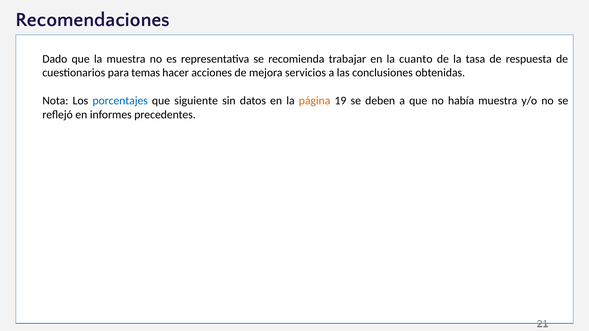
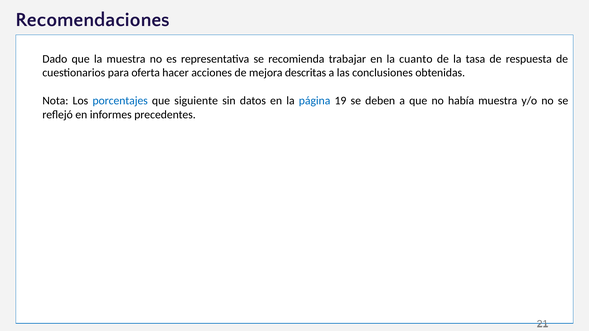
temas: temas -> oferta
servicios: servicios -> descritas
página colour: orange -> blue
